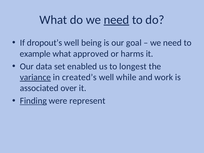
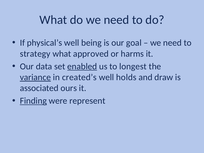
need at (116, 20) underline: present -> none
dropout’s: dropout’s -> physical’s
example: example -> strategy
enabled underline: none -> present
while: while -> holds
work: work -> draw
over: over -> ours
